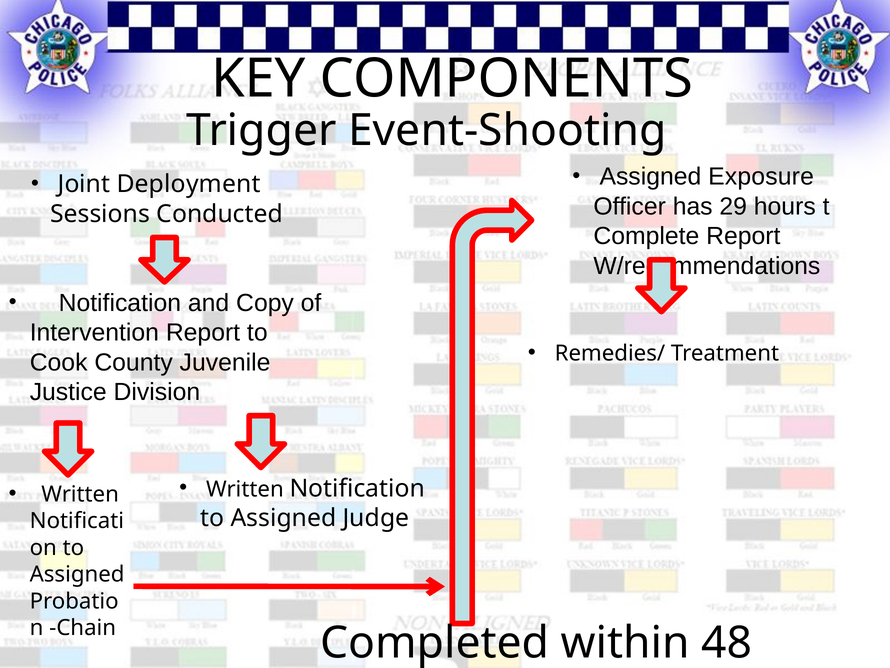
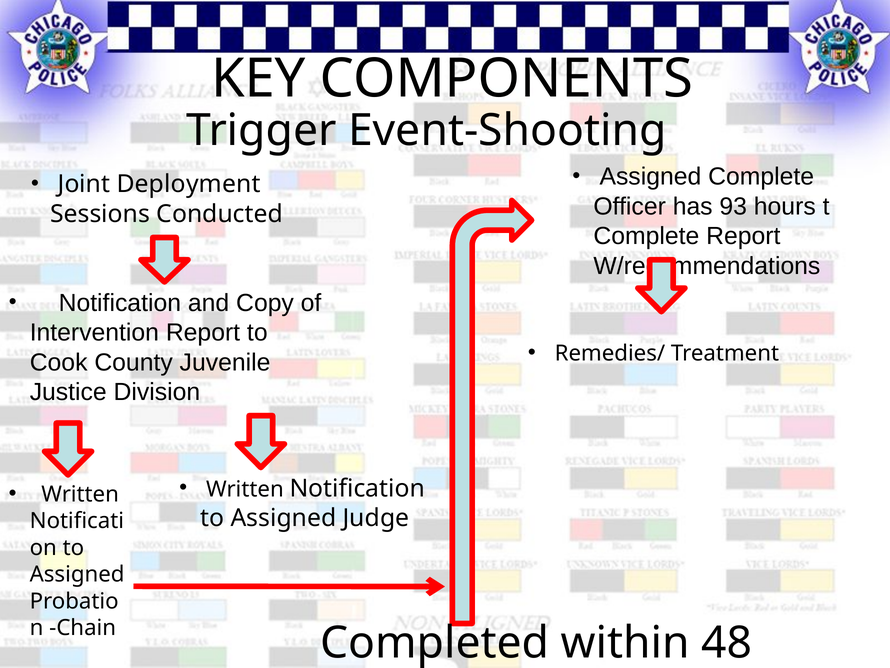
Assigned Exposure: Exposure -> Complete
29: 29 -> 93
